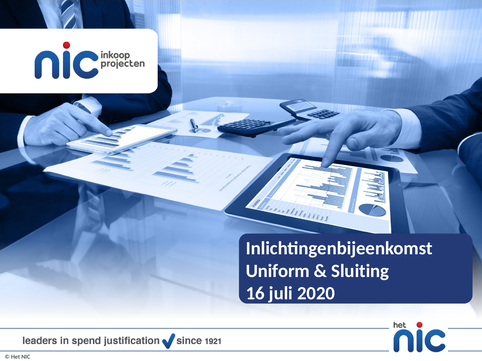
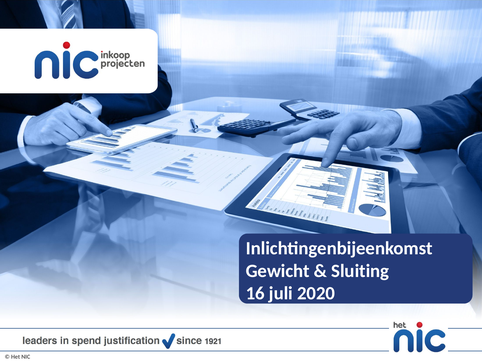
Uniform: Uniform -> Gewicht
